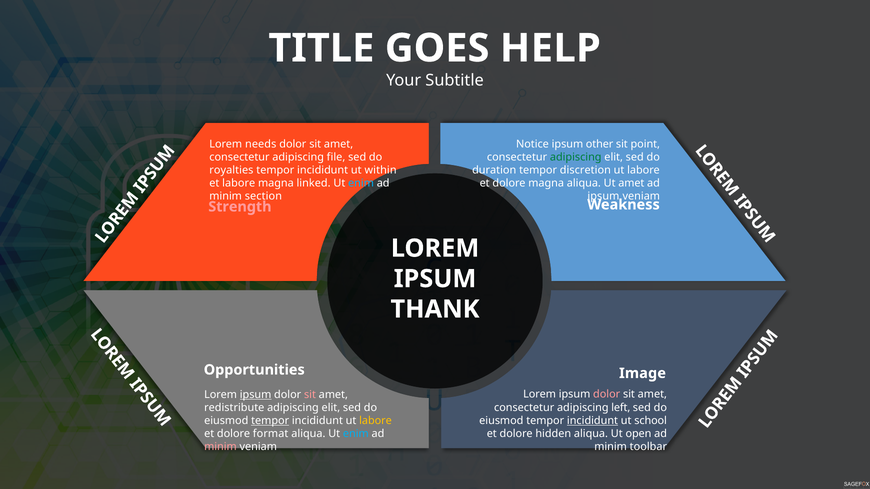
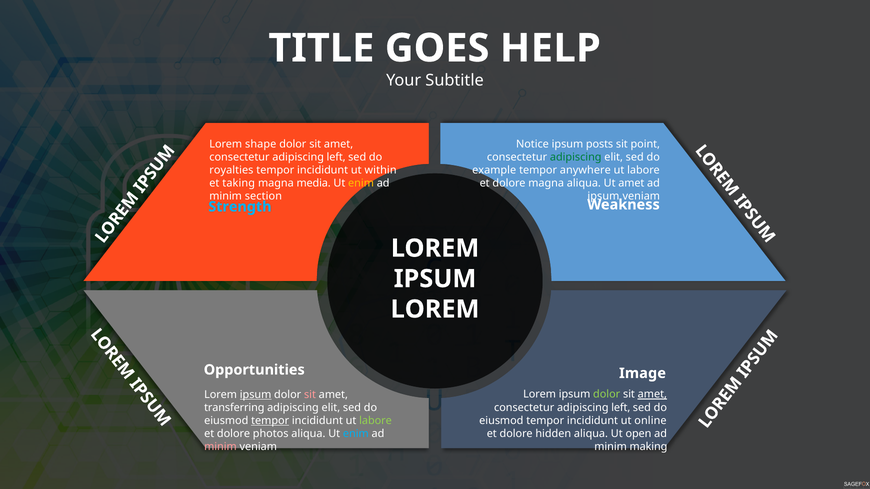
needs: needs -> shape
other: other -> posts
file at (336, 157): file -> left
duration: duration -> example
discretion: discretion -> anywhere
et labore: labore -> taking
linked: linked -> media
enim at (361, 183) colour: light blue -> yellow
Strength colour: pink -> light blue
THANK at (435, 309): THANK -> LOREM
dolor at (607, 395) colour: pink -> light green
amet at (652, 395) underline: none -> present
redistribute: redistribute -> transferring
incididunt at (592, 421) underline: present -> none
school: school -> online
labore at (375, 421) colour: yellow -> light green
format: format -> photos
toolbar: toolbar -> making
